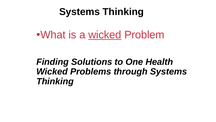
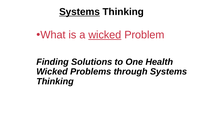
Systems at (80, 12) underline: none -> present
